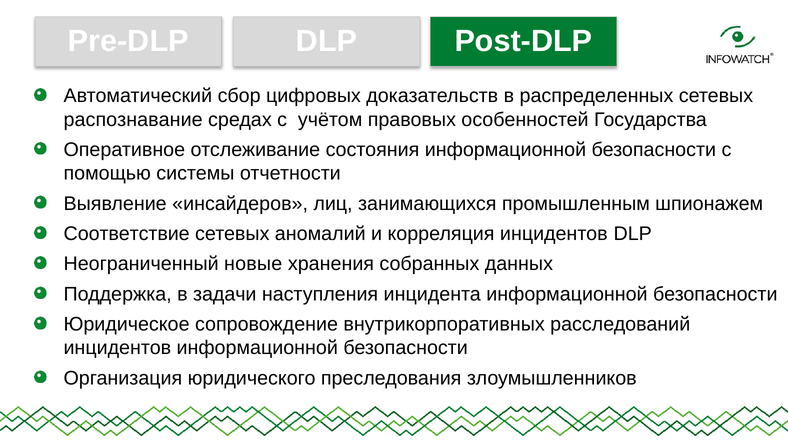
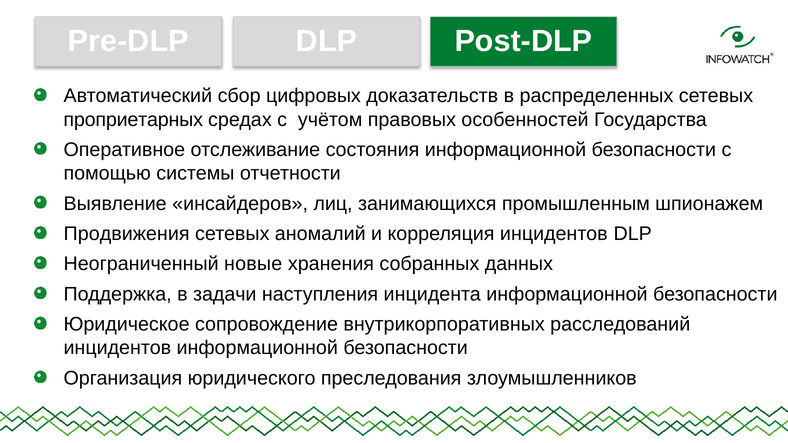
распознавание: распознавание -> проприетарных
Соответствие: Соответствие -> Продвижения
